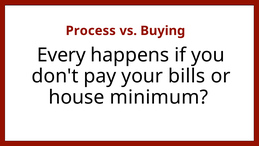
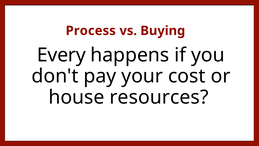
bills: bills -> cost
minimum: minimum -> resources
